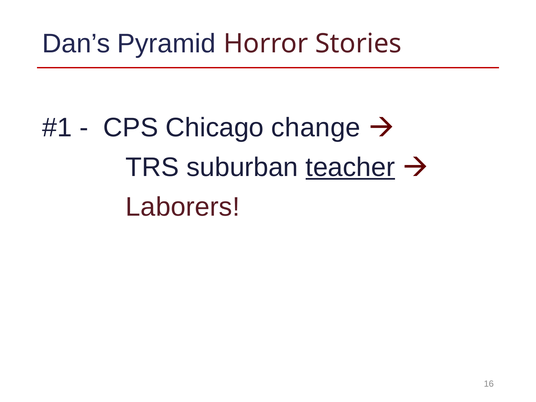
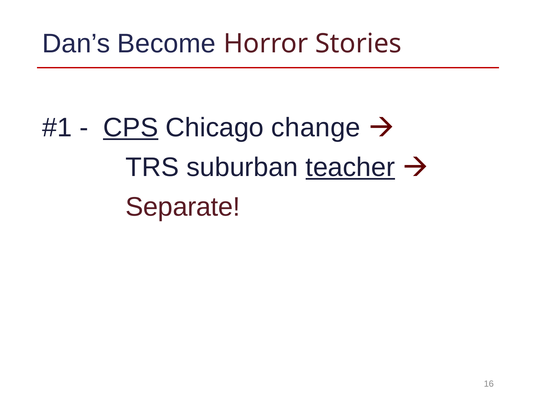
Pyramid: Pyramid -> Become
CPS underline: none -> present
Laborers: Laborers -> Separate
